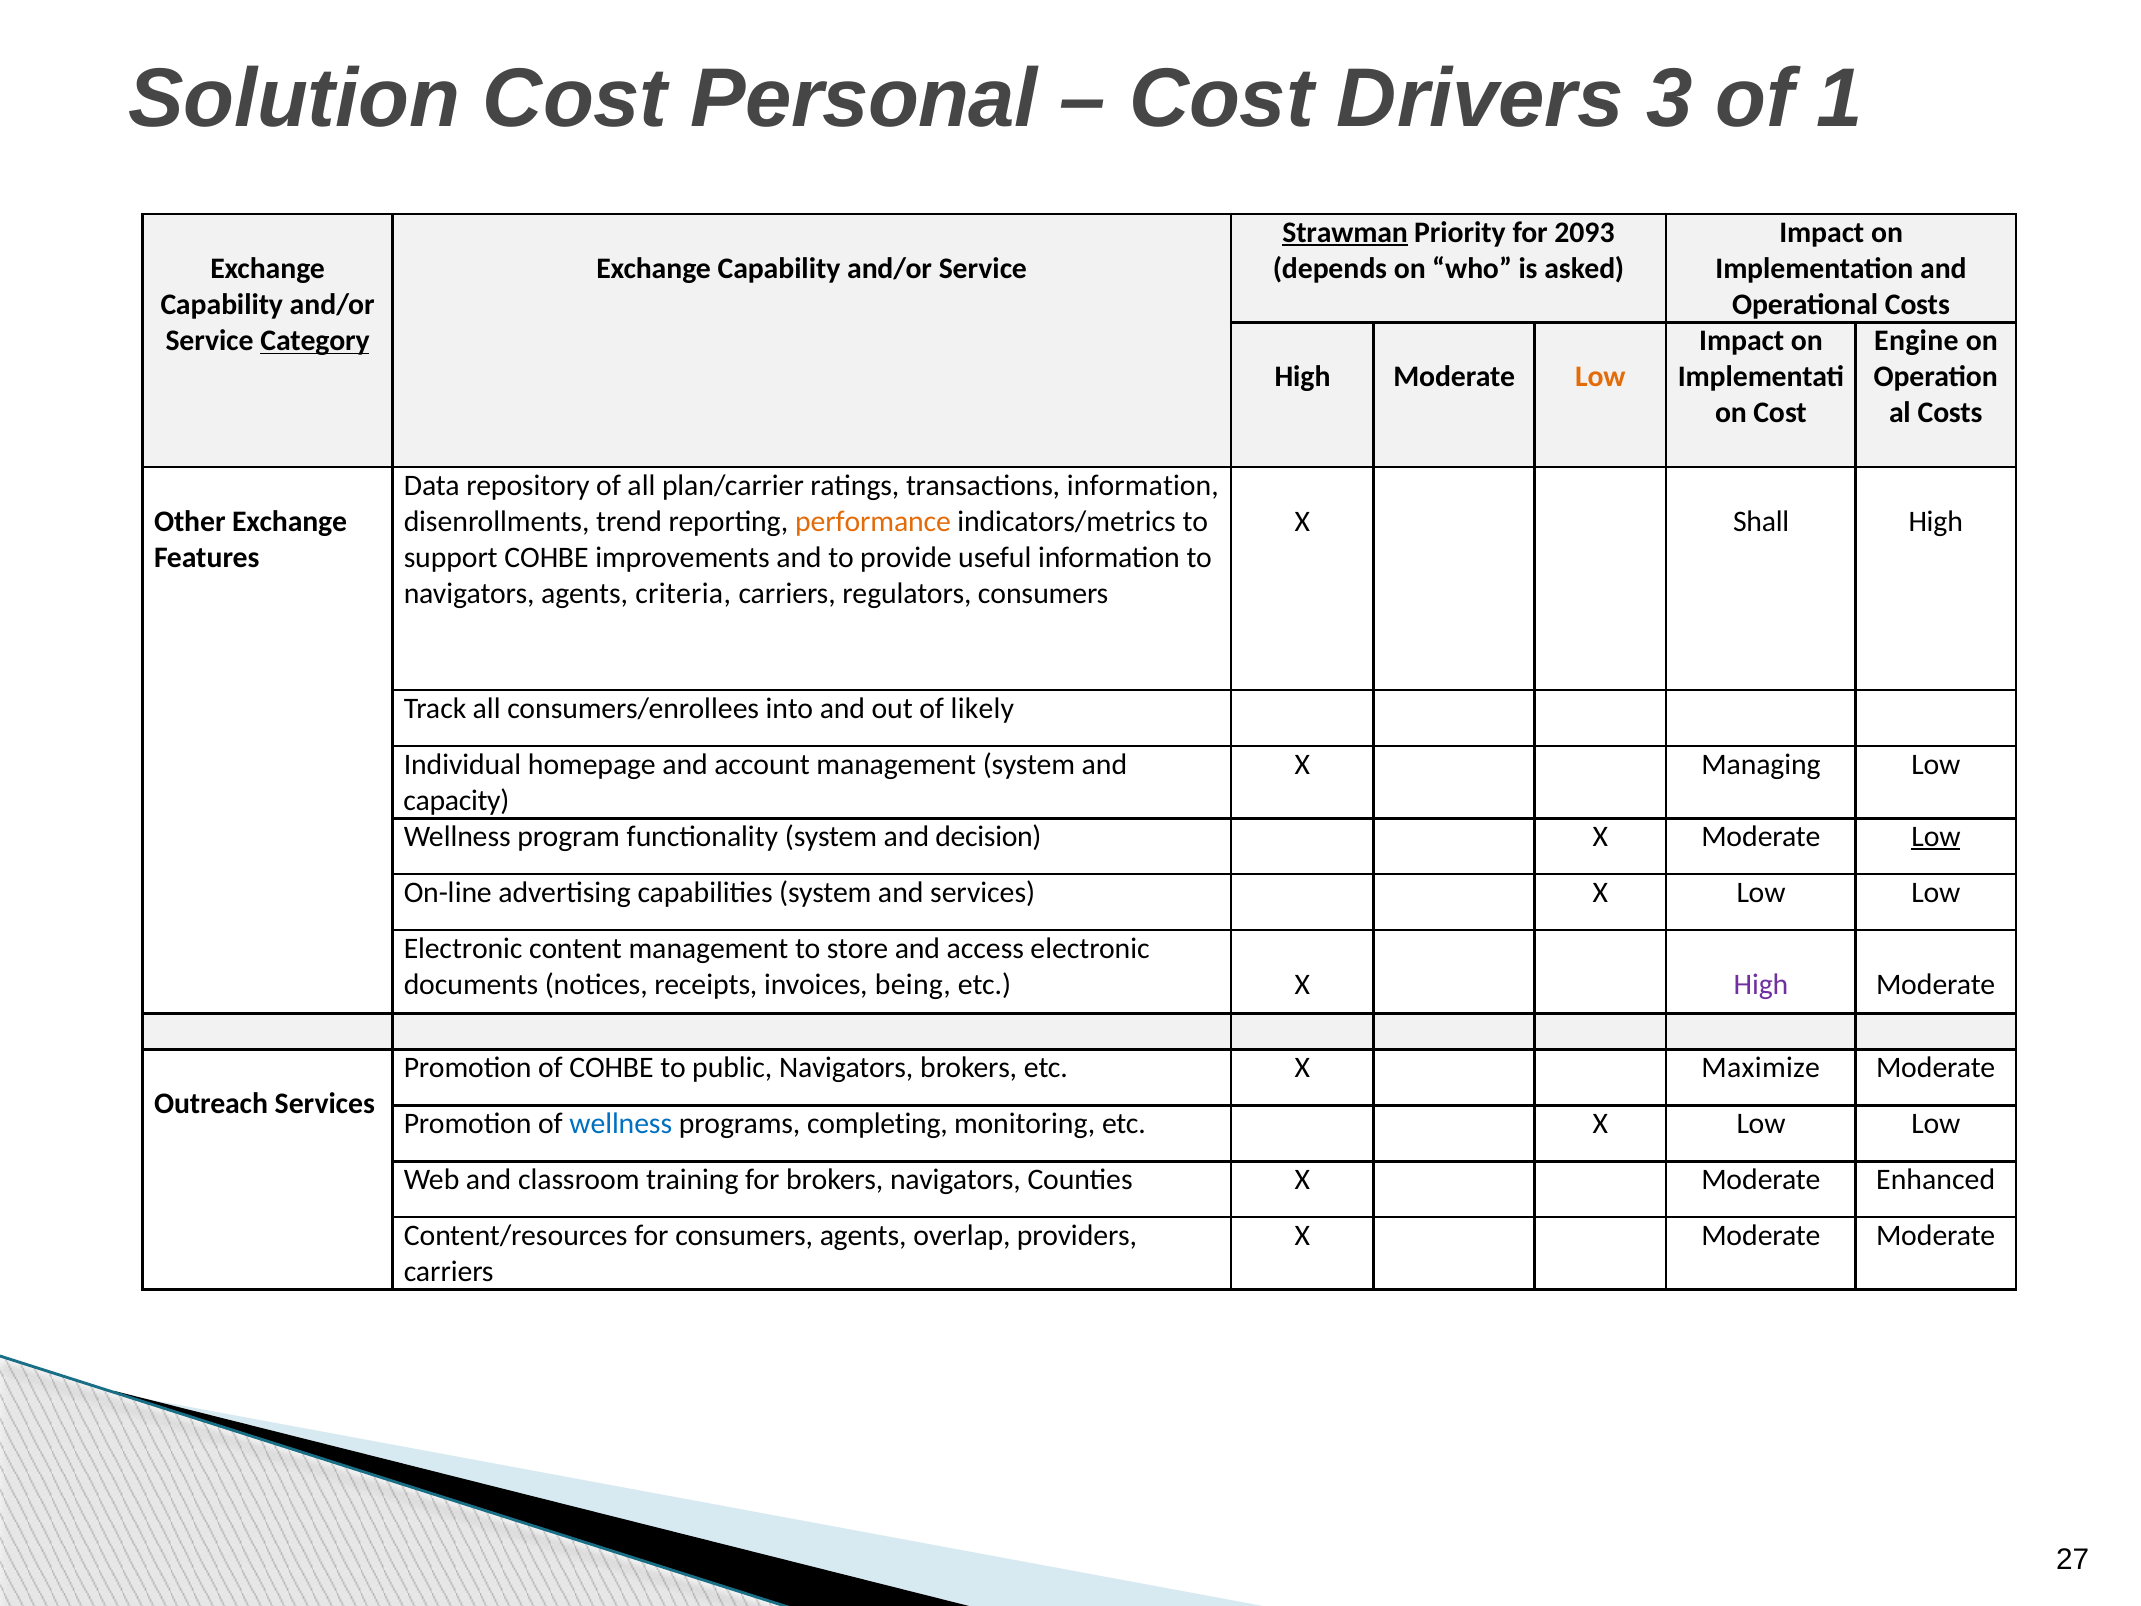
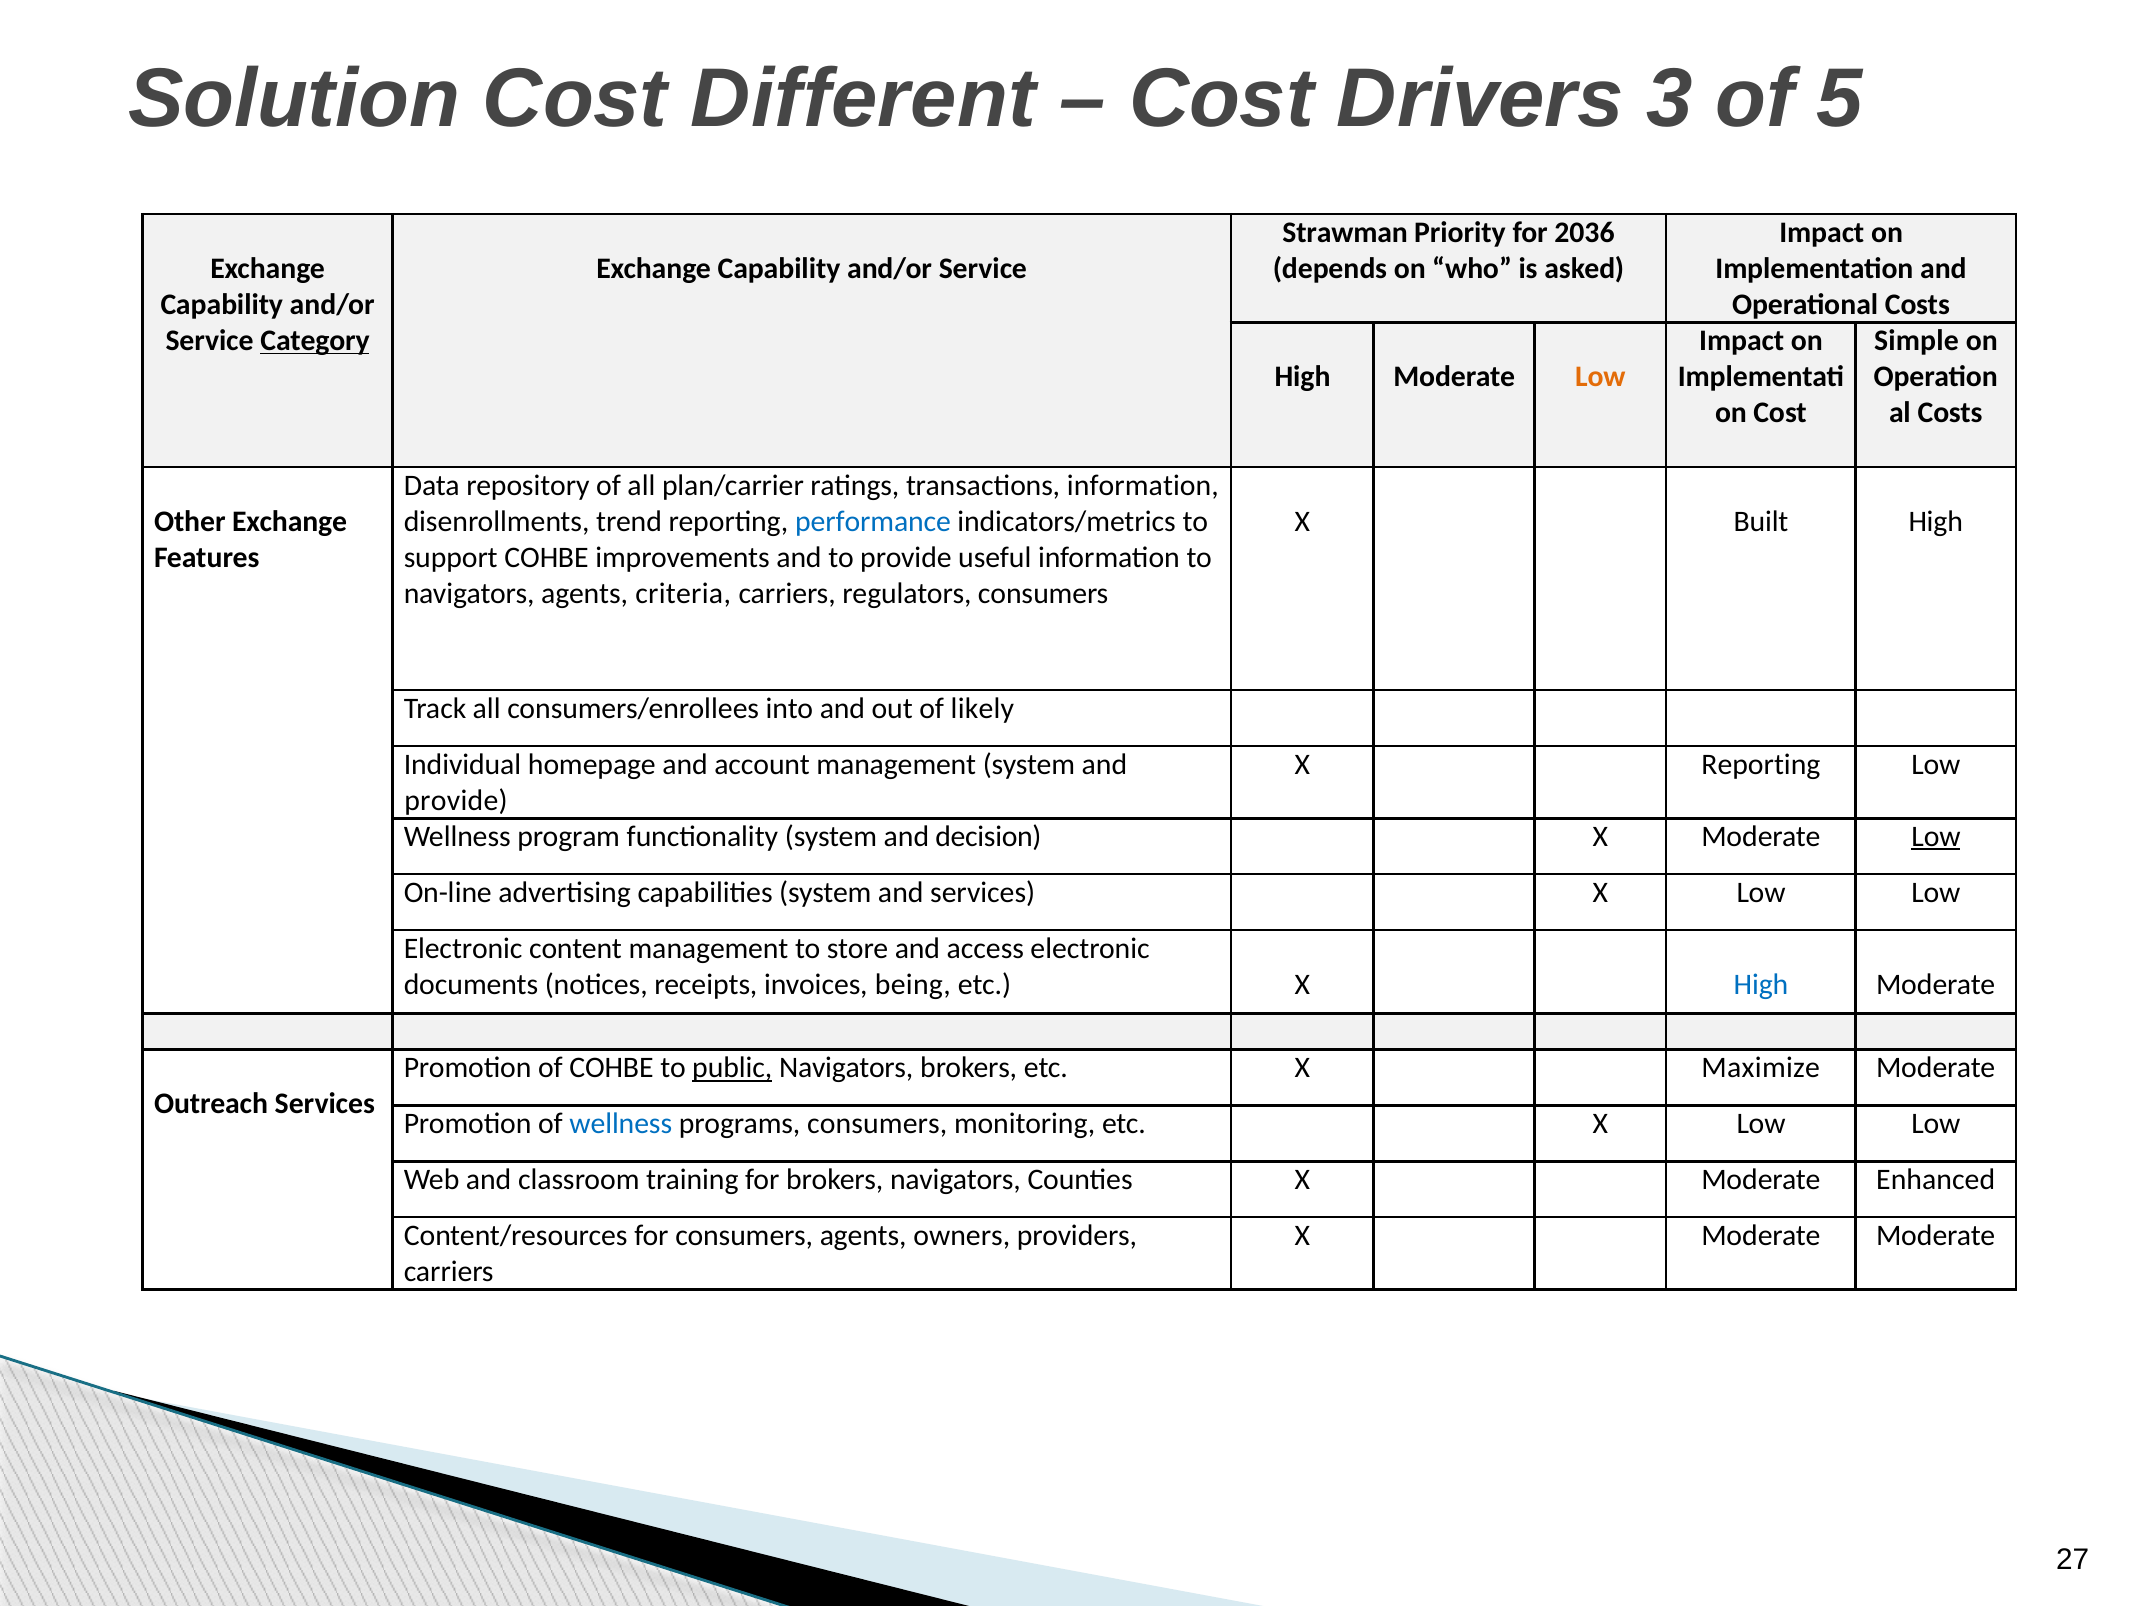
Personal: Personal -> Different
1: 1 -> 5
Strawman underline: present -> none
2093: 2093 -> 2036
Engine: Engine -> Simple
performance colour: orange -> blue
Shall: Shall -> Built
X Managing: Managing -> Reporting
capacity at (456, 800): capacity -> provide
High at (1761, 984) colour: purple -> blue
public underline: none -> present
programs completing: completing -> consumers
overlap: overlap -> owners
